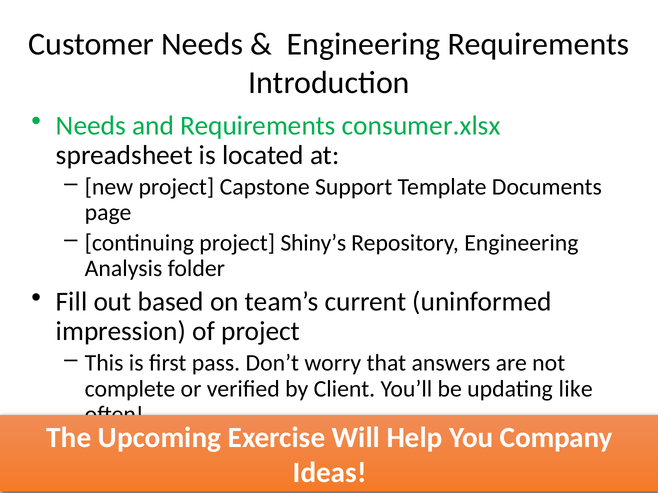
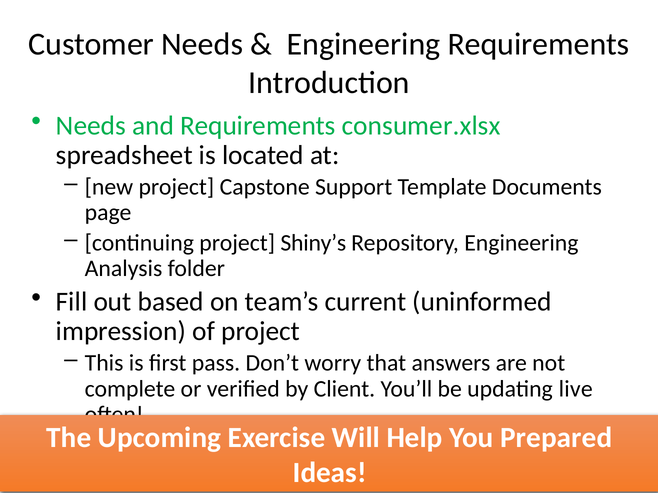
like: like -> live
Company: Company -> Prepared
